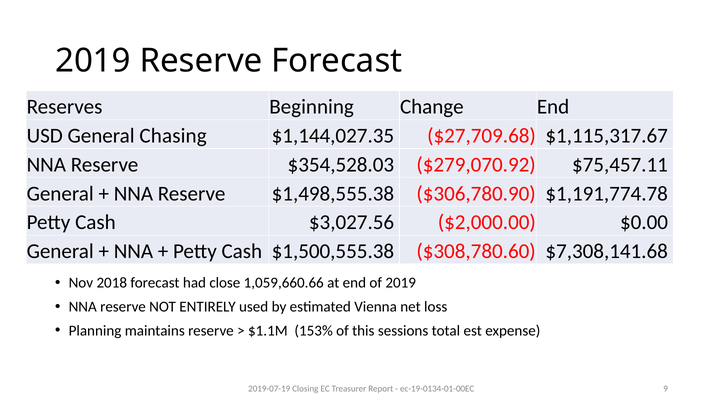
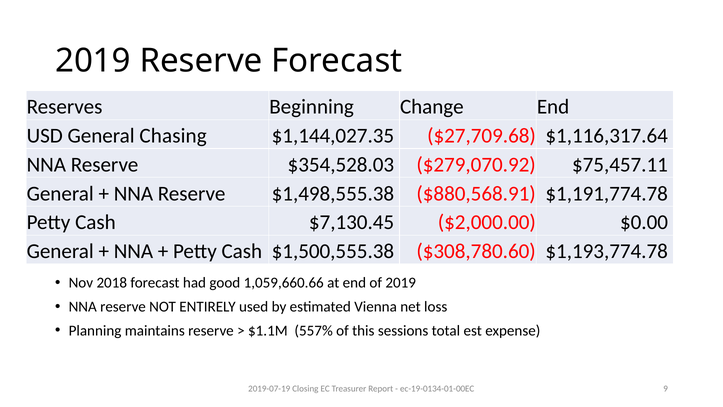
$1,115,317.67: $1,115,317.67 -> $1,116,317.64
$306,780.90: $306,780.90 -> $880,568.91
$3,027.56: $3,027.56 -> $7,130.45
$7,308,141.68: $7,308,141.68 -> $1,193,774.78
close: close -> good
153%: 153% -> 557%
